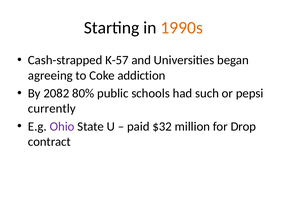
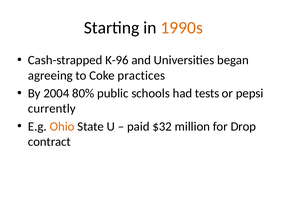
K-57: K-57 -> K-96
addiction: addiction -> practices
2082: 2082 -> 2004
such: such -> tests
Ohio colour: purple -> orange
